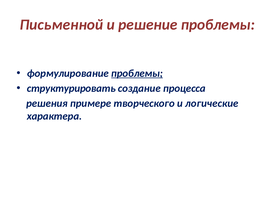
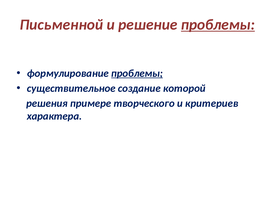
проблемы at (218, 25) underline: none -> present
структурировать: структурировать -> существительное
процесса: процесса -> которой
логические: логические -> критериев
